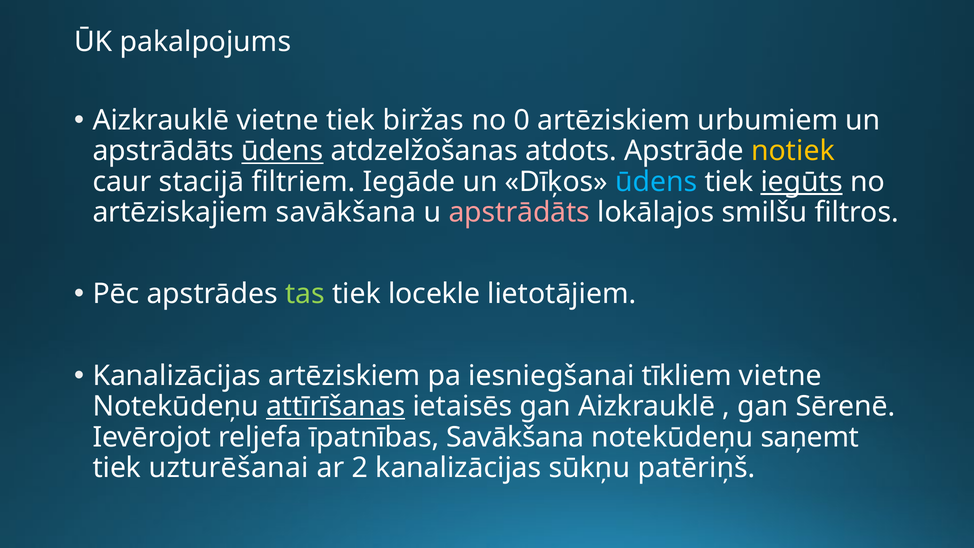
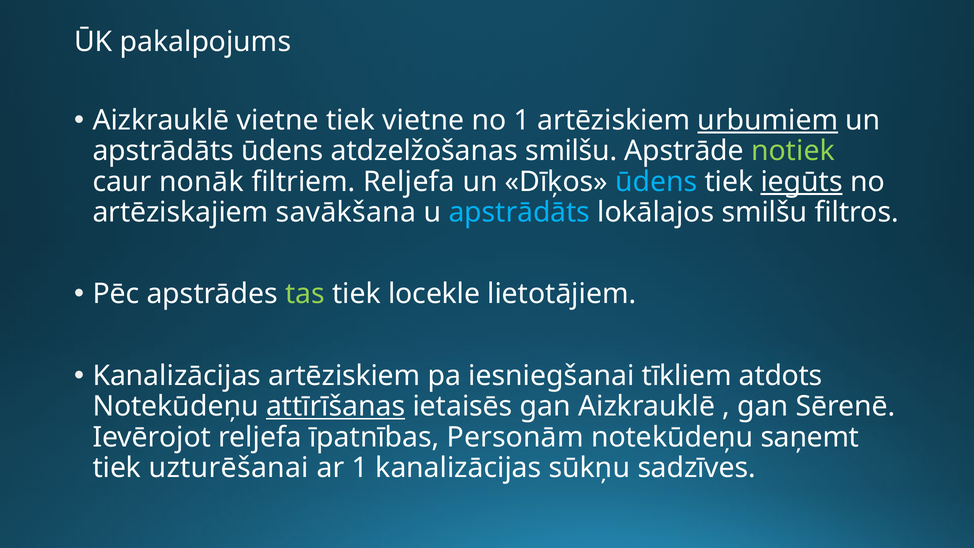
tiek biržas: biržas -> vietne
no 0: 0 -> 1
urbumiem underline: none -> present
ūdens at (282, 151) underline: present -> none
atdzelžošanas atdots: atdots -> smilšu
notiek colour: yellow -> light green
stacijā: stacijā -> nonāk
filtriem Iegāde: Iegāde -> Reljefa
apstrādāts at (519, 212) colour: pink -> light blue
tīkliem vietne: vietne -> atdots
īpatnības Savākšana: Savākšana -> Personām
ar 2: 2 -> 1
patēriņš: patēriņš -> sadzīves
